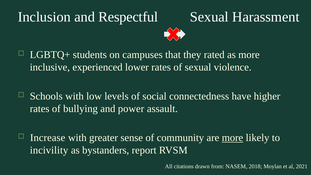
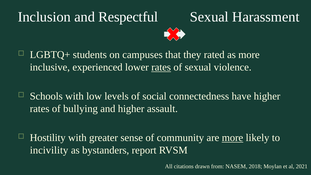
rates at (161, 67) underline: none -> present
and power: power -> higher
Increase: Increase -> Hostility
